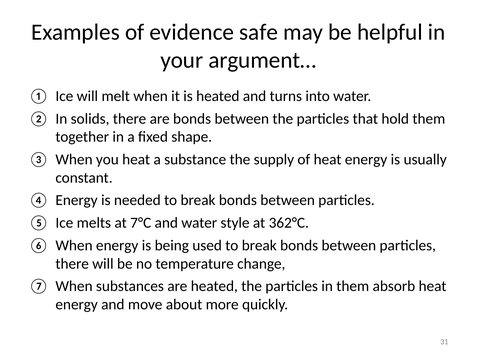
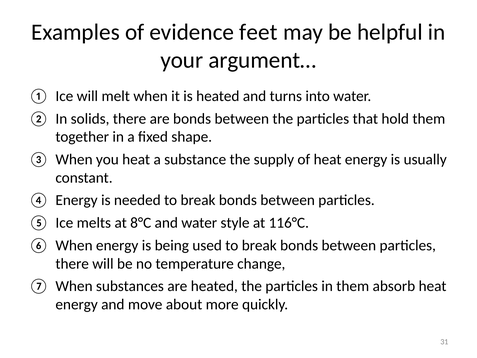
safe: safe -> feet
7°C: 7°C -> 8°C
362°C: 362°C -> 116°C
